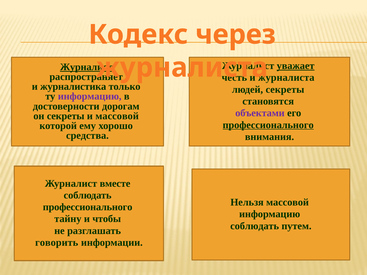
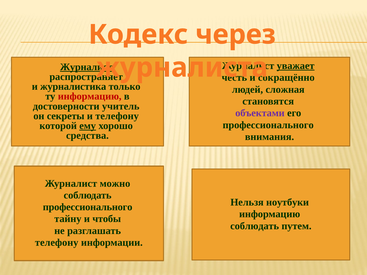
журналиста at (286, 78): журналиста -> сокращённо
секреты at (285, 90): секреты -> сложная
информацию at (90, 96) colour: purple -> red
дорогам: дорогам -> учитель
и массовой: массовой -> телефону
профессионального at (268, 125) underline: present -> none
ему underline: none -> present
вместе: вместе -> можно
Нельзя массовой: массовой -> ноутбуки
говорить at (57, 243): говорить -> телефону
